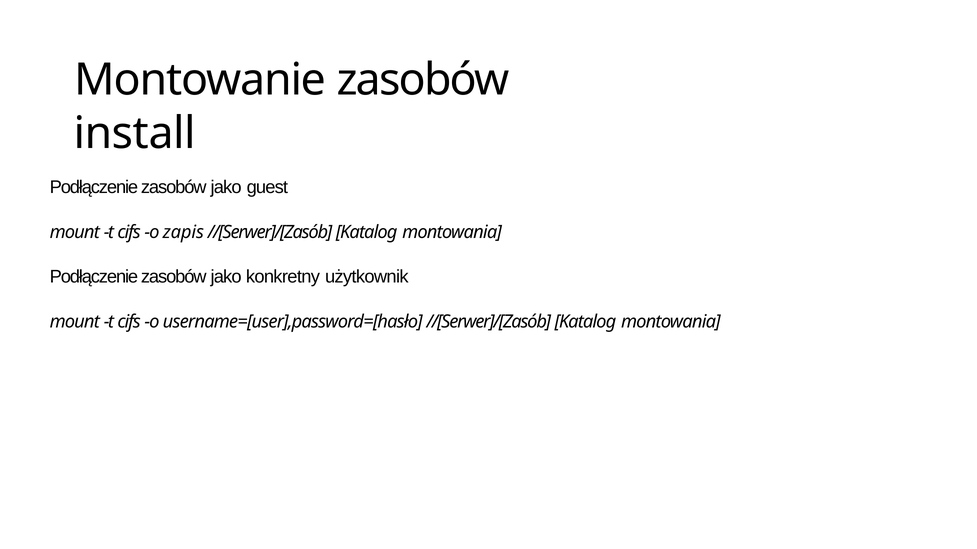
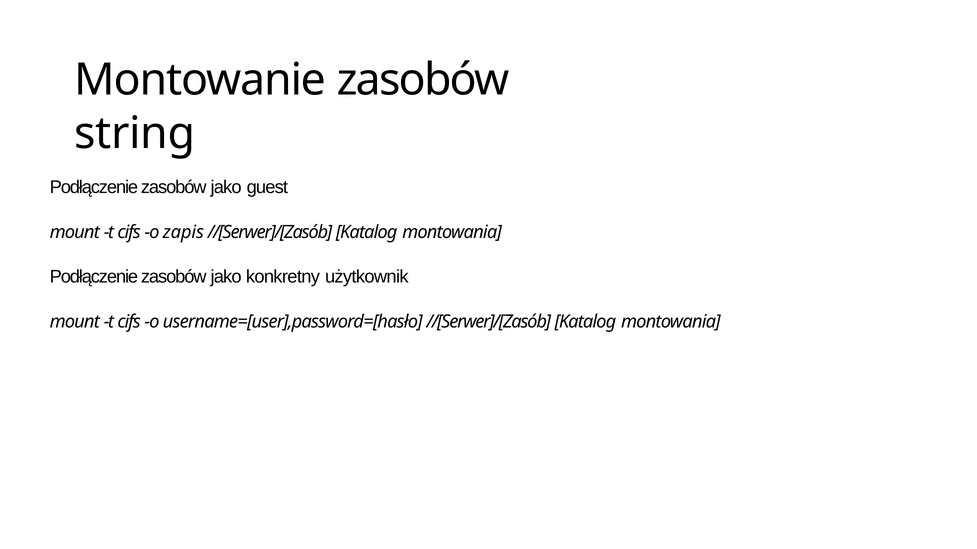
install: install -> string
